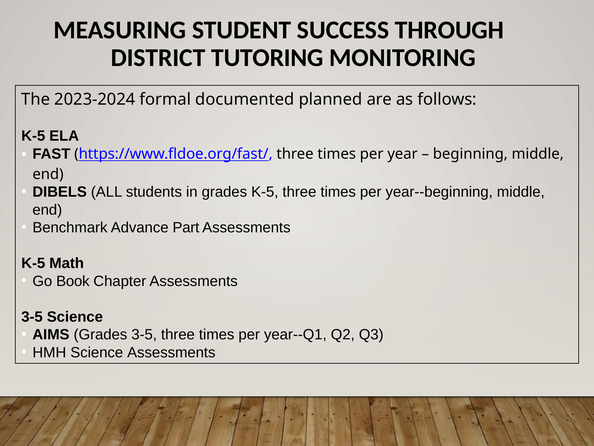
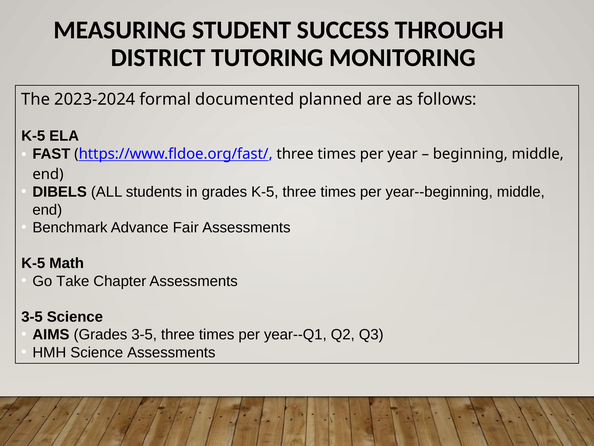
Part: Part -> Fair
Book: Book -> Take
